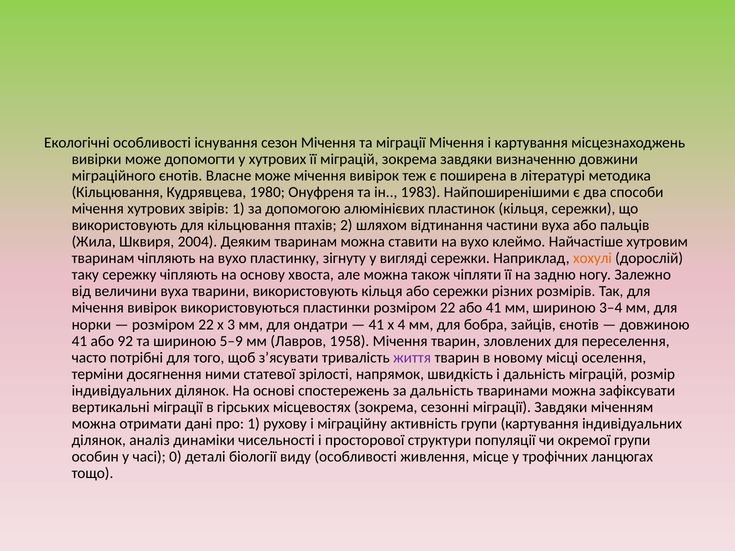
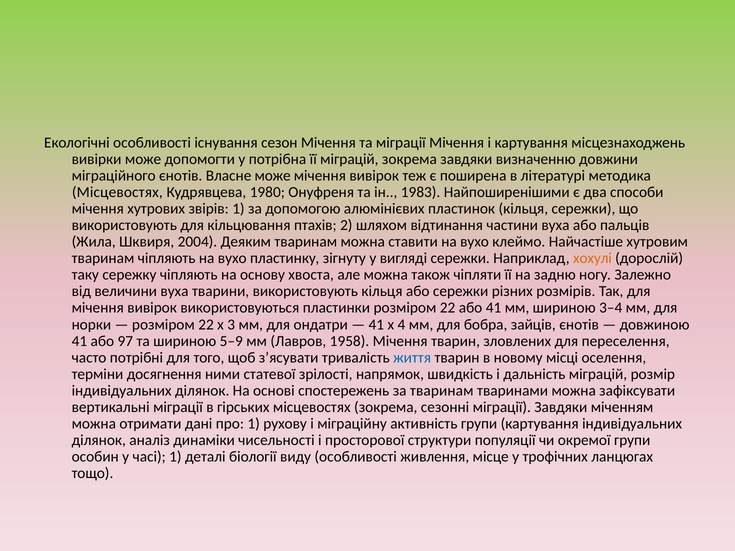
у хутрових: хутрових -> потрібна
Кільцювання at (117, 192): Кільцювання -> Місцевостях
92: 92 -> 97
життя colour: purple -> blue
за дальність: дальність -> тваринам
часі 0: 0 -> 1
